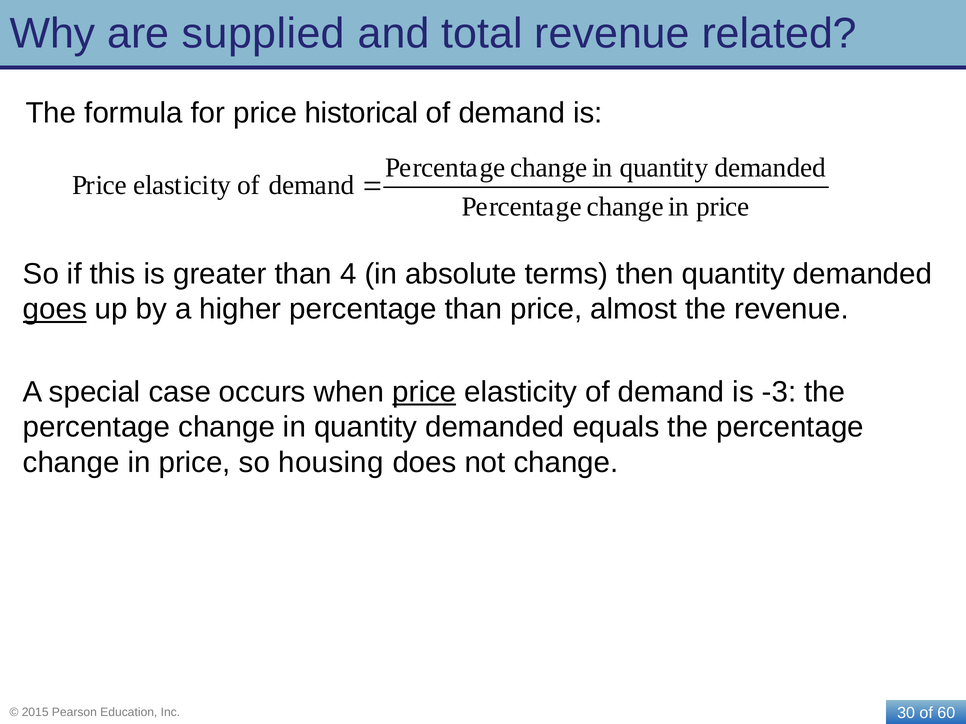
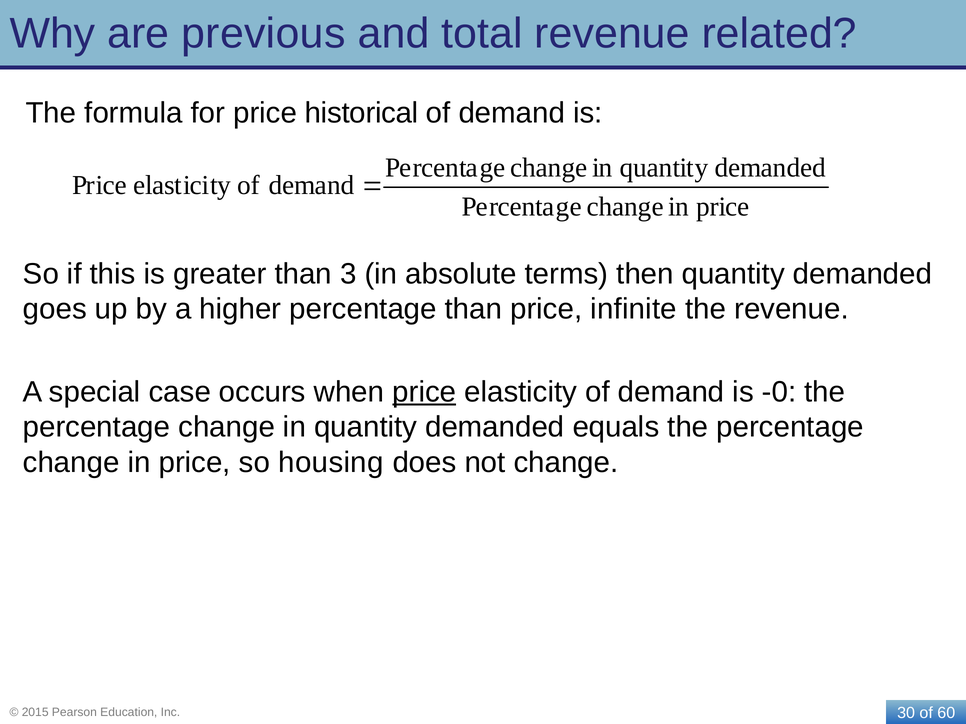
supplied: supplied -> previous
4: 4 -> 3
goes underline: present -> none
almost: almost -> infinite
-3: -3 -> -0
